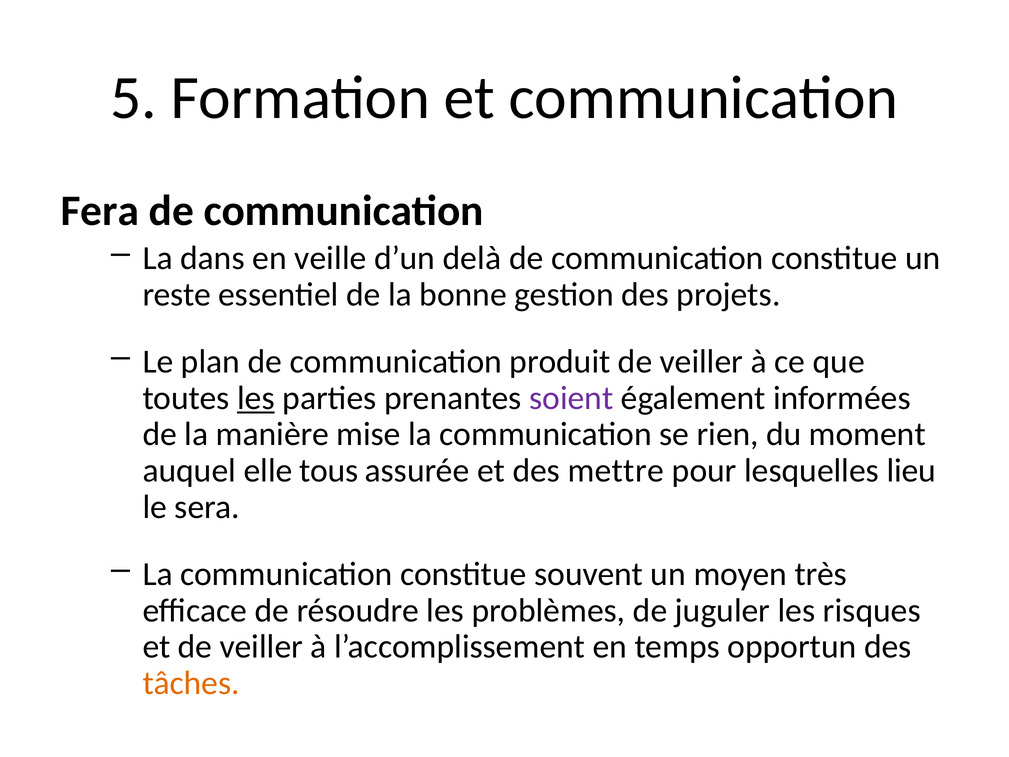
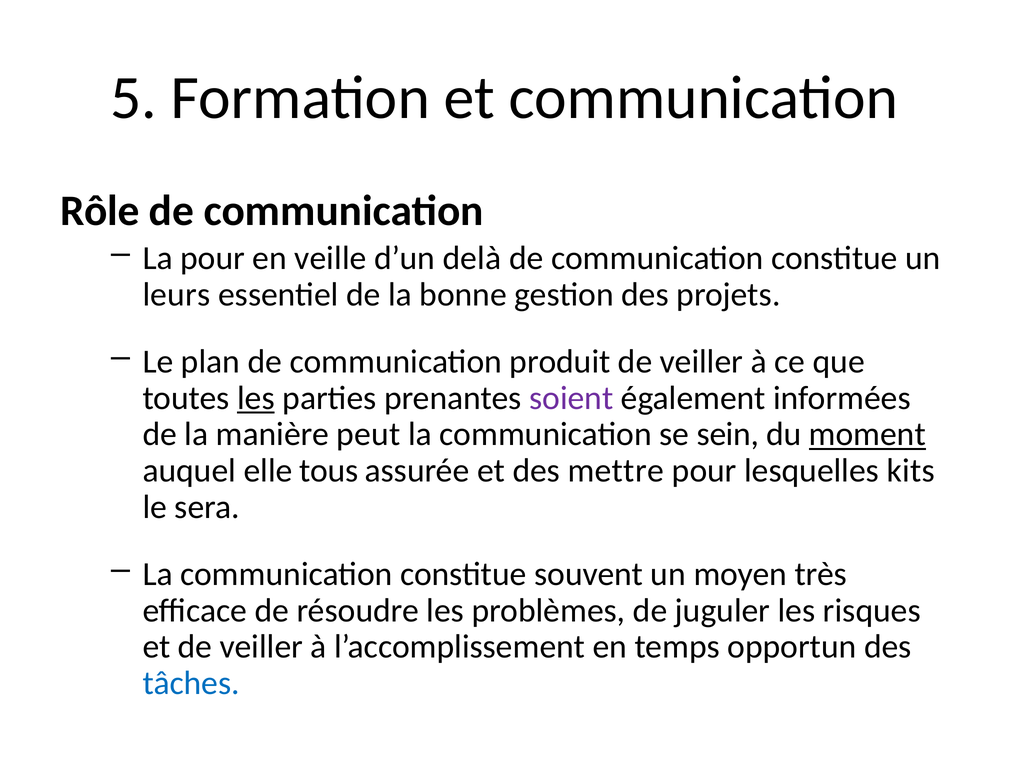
Fera: Fera -> Rôle
La dans: dans -> pour
reste: reste -> leurs
mise: mise -> peut
rien: rien -> sein
moment underline: none -> present
lieu: lieu -> kits
tâches colour: orange -> blue
